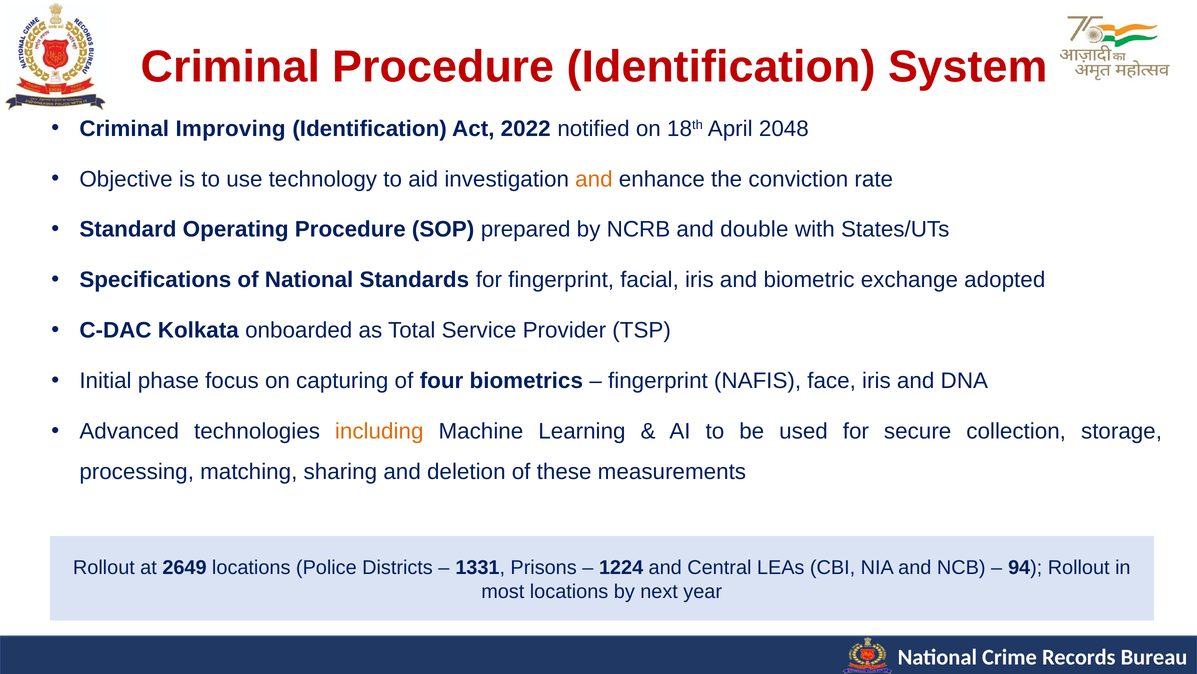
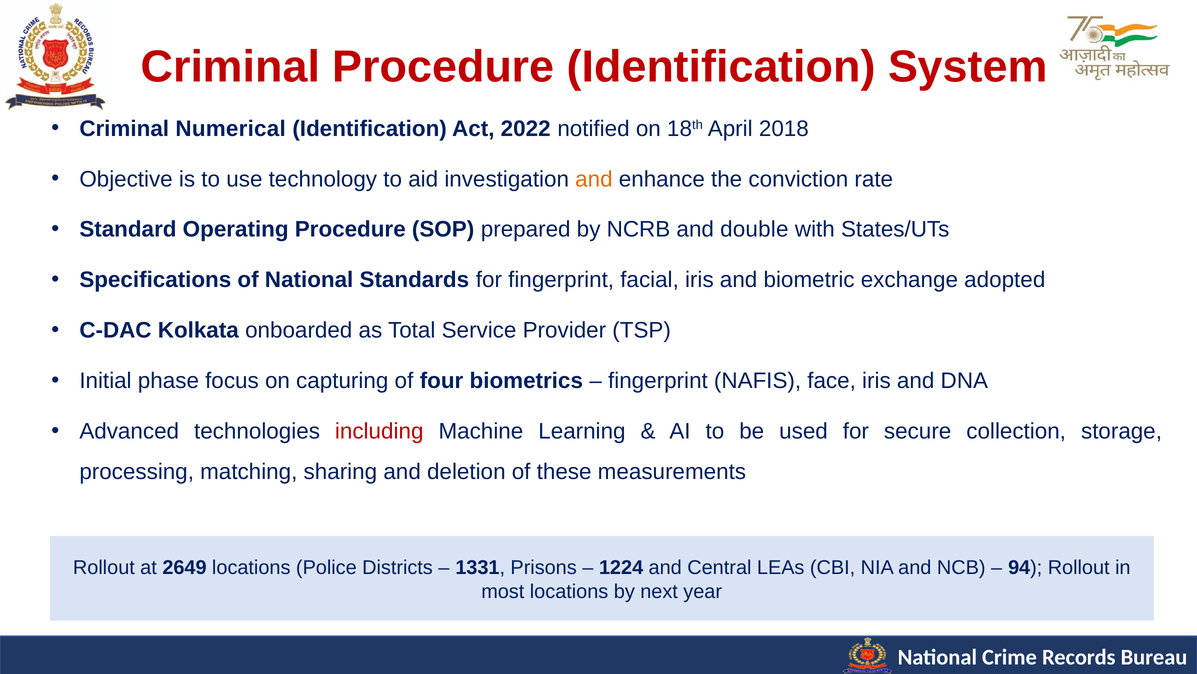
Improving: Improving -> Numerical
2048: 2048 -> 2018
including colour: orange -> red
